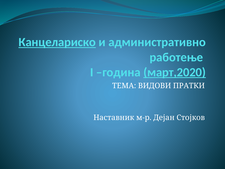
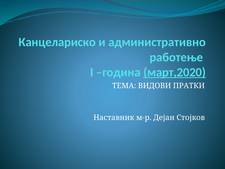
Канцелариско underline: present -> none
